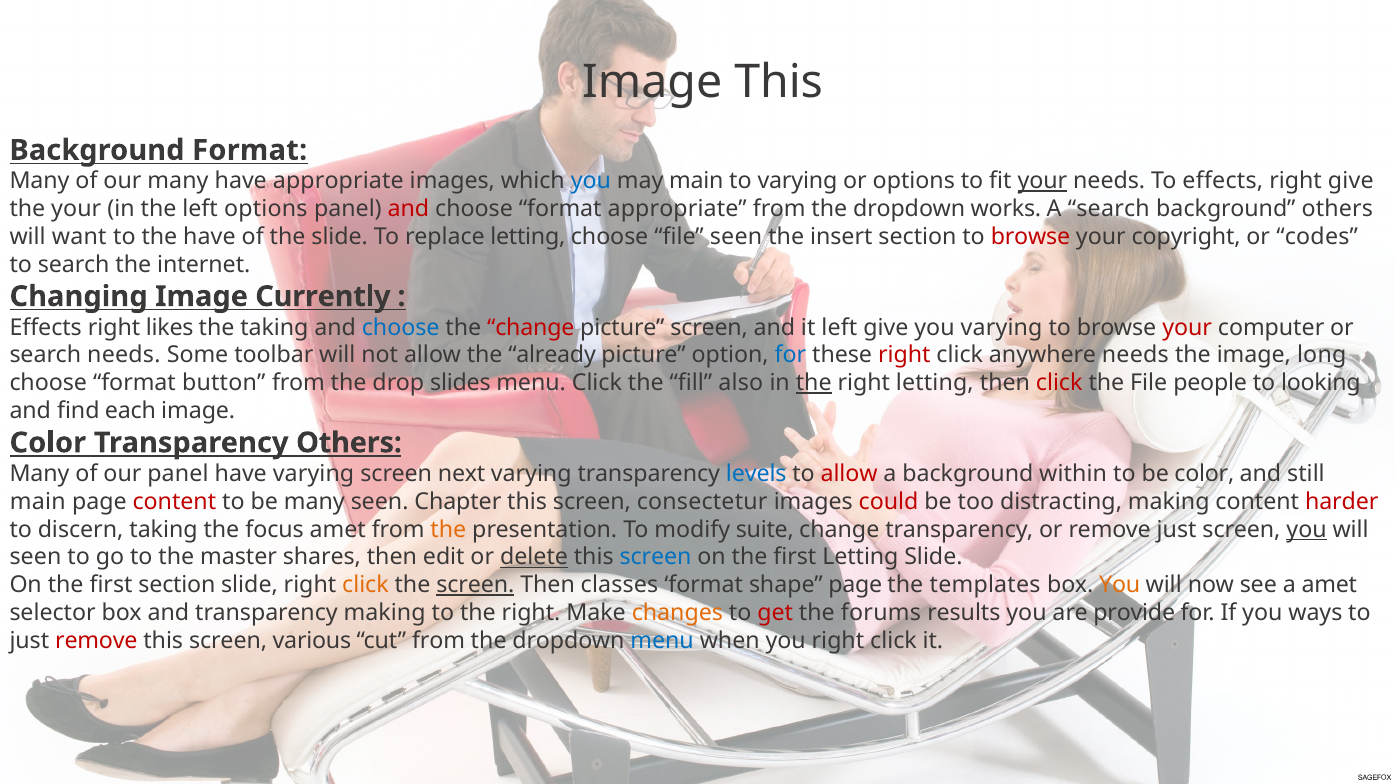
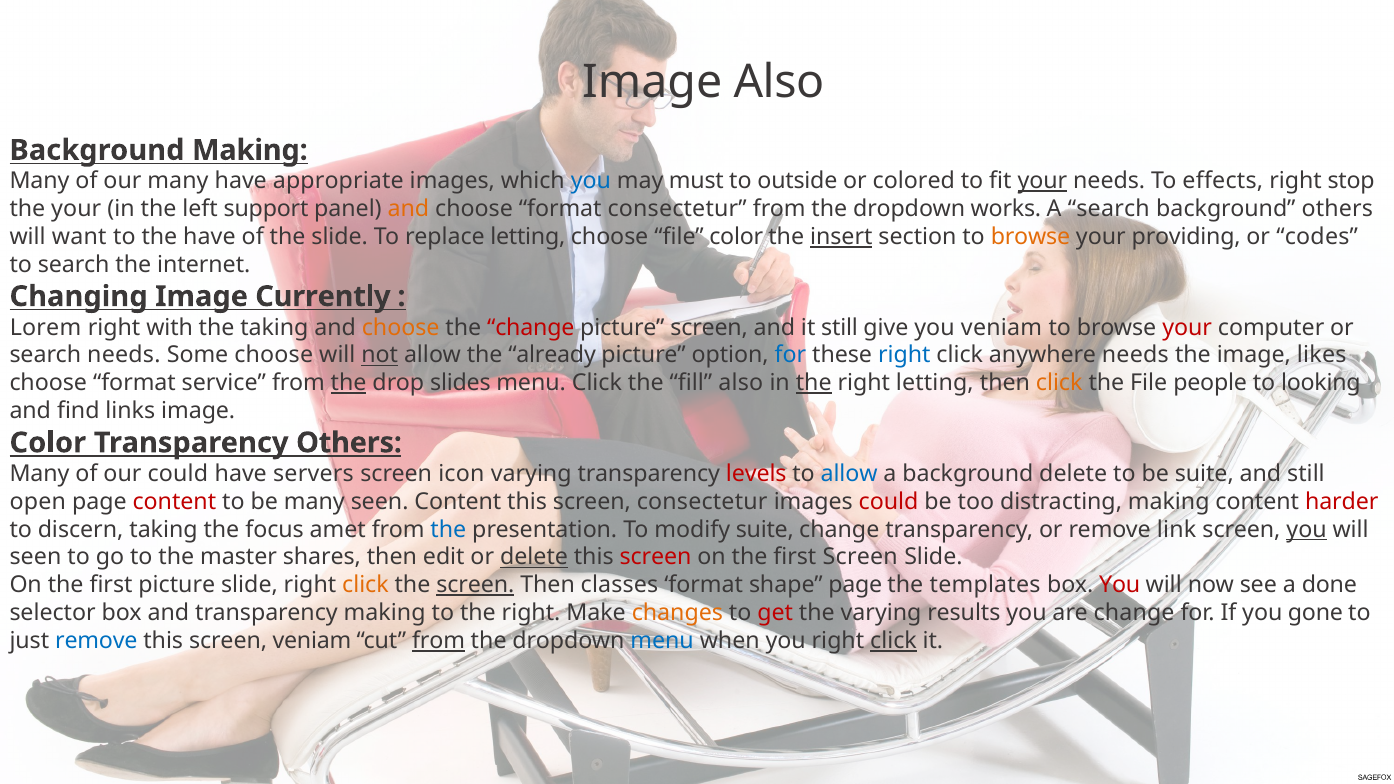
Image This: This -> Also
Background Format: Format -> Making
may main: main -> must
to varying: varying -> outside
or options: options -> colored
right give: give -> stop
left options: options -> support
and at (408, 209) colour: red -> orange
format appropriate: appropriate -> consectetur
file seen: seen -> color
insert underline: none -> present
browse at (1030, 237) colour: red -> orange
copyright: copyright -> providing
Effects at (46, 327): Effects -> Lorem
likes: likes -> with
choose at (401, 327) colour: blue -> orange
it left: left -> still
you varying: varying -> veniam
Some toolbar: toolbar -> choose
not underline: none -> present
right at (904, 355) colour: red -> blue
long: long -> likes
button: button -> service
the at (349, 383) underline: none -> present
click at (1059, 383) colour: red -> orange
each: each -> links
our panel: panel -> could
have varying: varying -> servers
next: next -> icon
levels colour: blue -> red
allow at (849, 474) colour: red -> blue
background within: within -> delete
be color: color -> suite
main at (38, 502): main -> open
seen Chapter: Chapter -> Content
the at (448, 530) colour: orange -> blue
remove just: just -> link
screen at (656, 557) colour: blue -> red
first Letting: Letting -> Screen
first section: section -> picture
You at (1120, 585) colour: orange -> red
a amet: amet -> done
the forums: forums -> varying
are provide: provide -> change
ways: ways -> gone
remove at (96, 641) colour: red -> blue
screen various: various -> veniam
from at (439, 641) underline: none -> present
click at (893, 641) underline: none -> present
